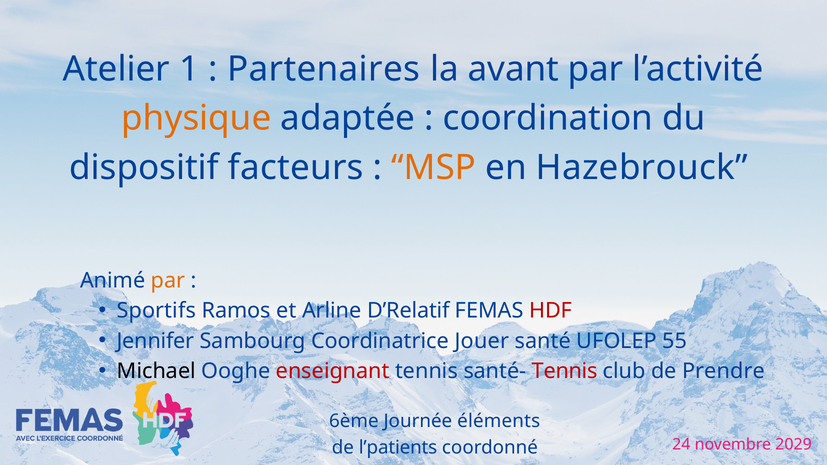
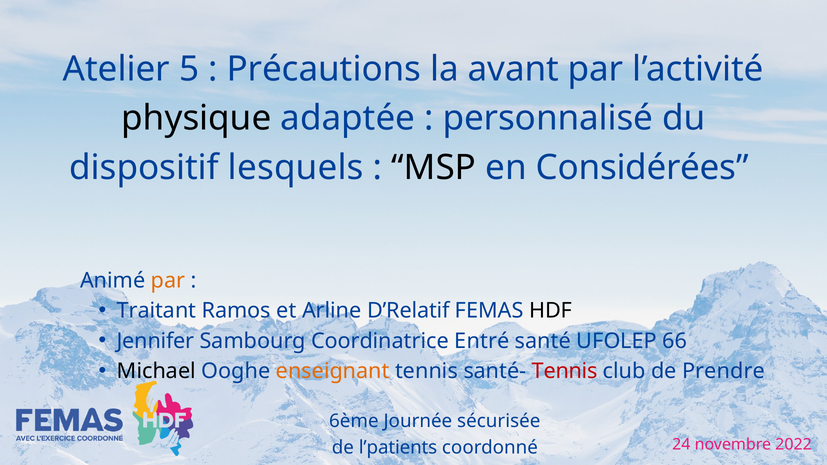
1: 1 -> 5
Partenaires: Partenaires -> Précautions
physique colour: orange -> black
coordination: coordination -> personnalisé
facteurs: facteurs -> lesquels
MSP colour: orange -> black
Hazebrouck: Hazebrouck -> Considérées
Sportifs: Sportifs -> Traitant
HDF colour: red -> black
Jouer: Jouer -> Entré
55: 55 -> 66
enseignant colour: red -> orange
éléments: éléments -> sécurisée
2029: 2029 -> 2022
